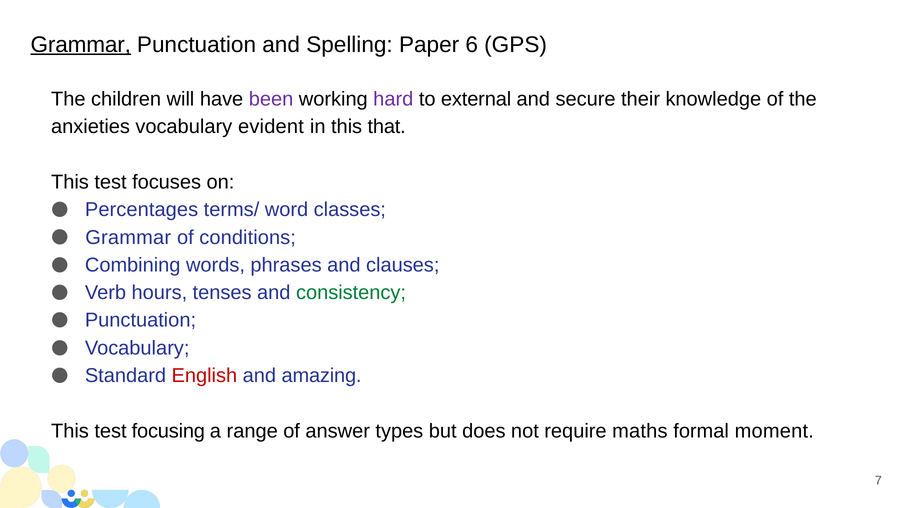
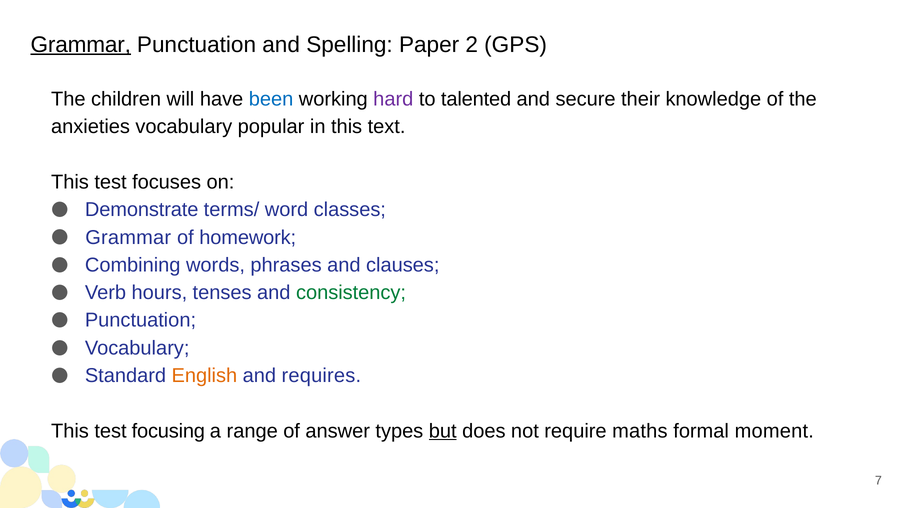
6: 6 -> 2
been colour: purple -> blue
external: external -> talented
evident: evident -> popular
that: that -> text
Percentages: Percentages -> Demonstrate
conditions: conditions -> homework
English colour: red -> orange
amazing: amazing -> requires
but underline: none -> present
